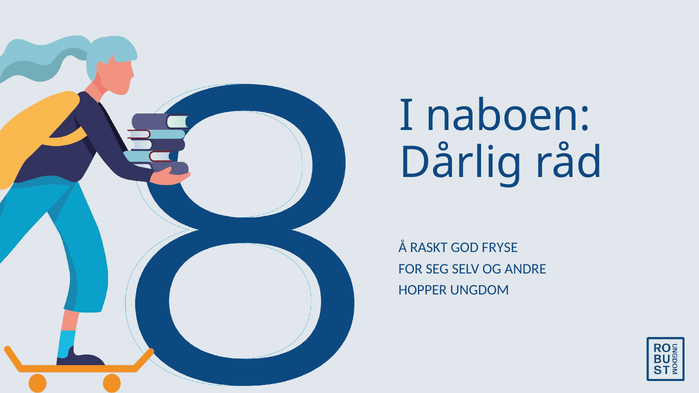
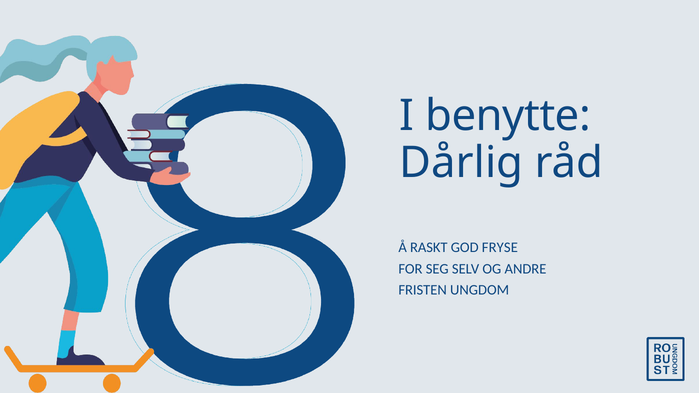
naboen: naboen -> benytte
HOPPER: HOPPER -> FRISTEN
